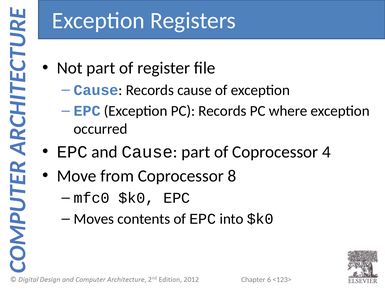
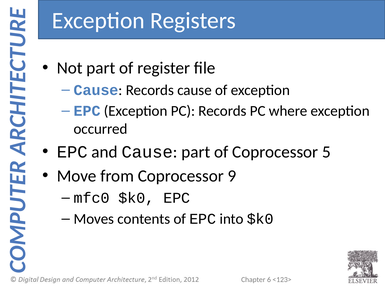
4: 4 -> 5
8: 8 -> 9
